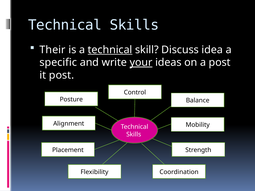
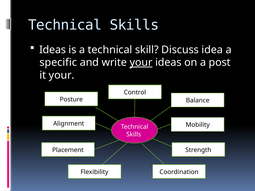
Their at (53, 50): Their -> Ideas
technical at (110, 50) underline: present -> none
it post: post -> your
